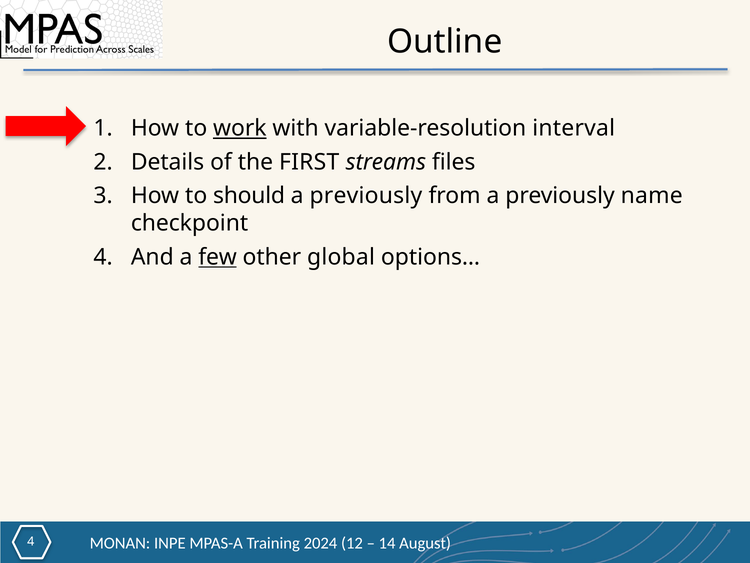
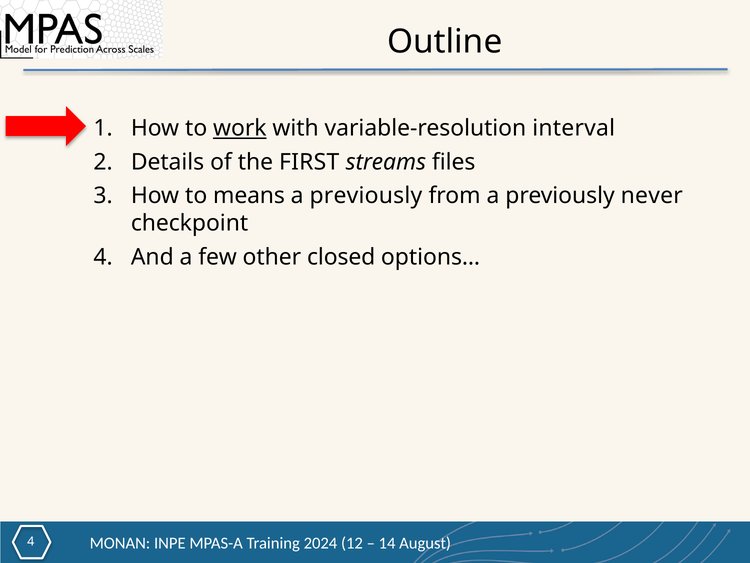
should: should -> means
name: name -> never
few underline: present -> none
global: global -> closed
